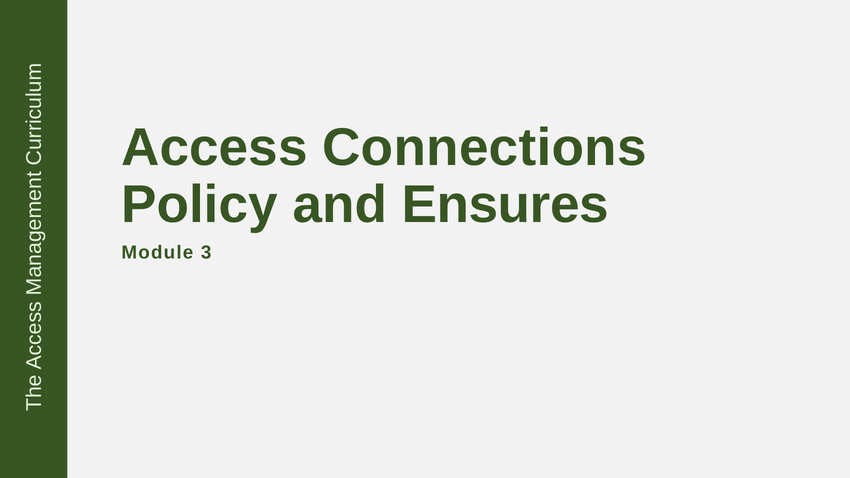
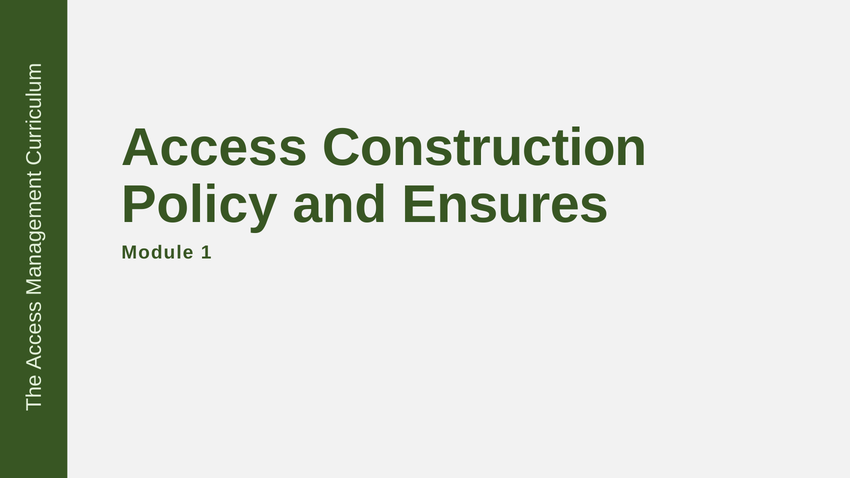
Connections: Connections -> Construction
3: 3 -> 1
